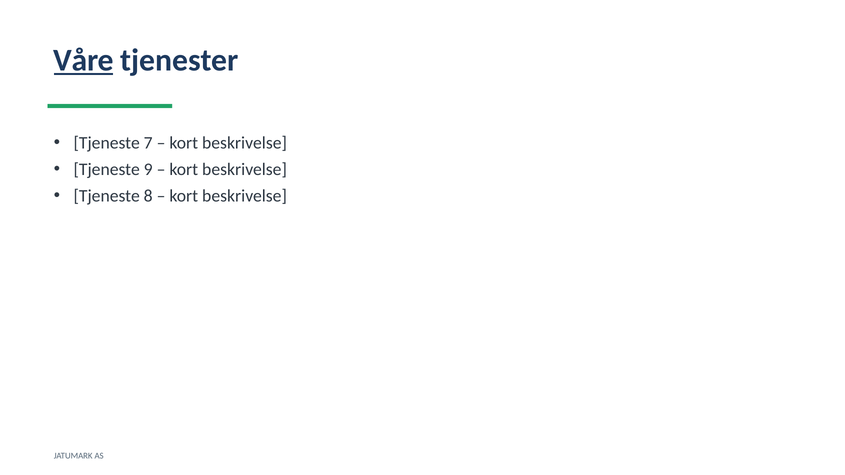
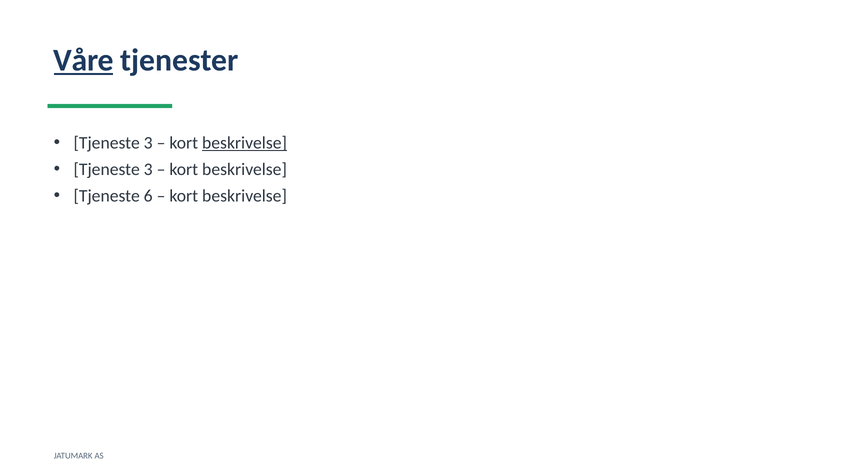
7 at (148, 143): 7 -> 3
beskrivelse at (245, 143) underline: none -> present
9 at (148, 170): 9 -> 3
8: 8 -> 6
